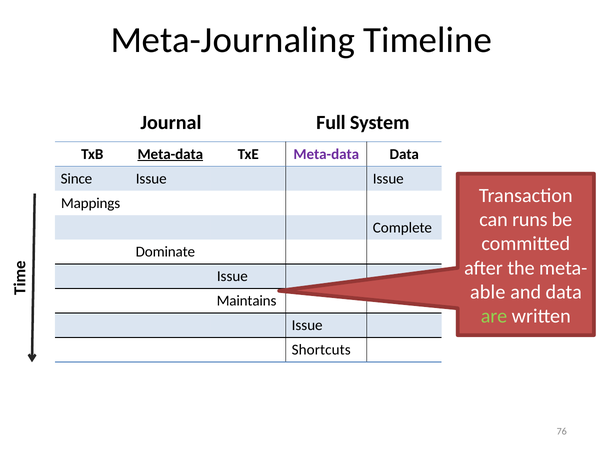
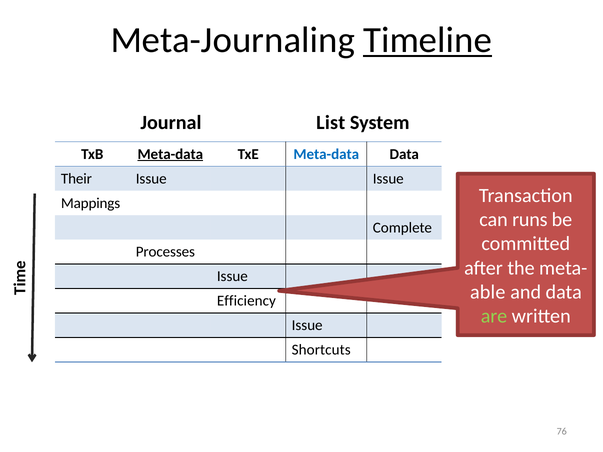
Timeline underline: none -> present
Full: Full -> List
Meta-data at (326, 154) colour: purple -> blue
Since: Since -> Their
Dominate: Dominate -> Processes
Maintains: Maintains -> Efficiency
